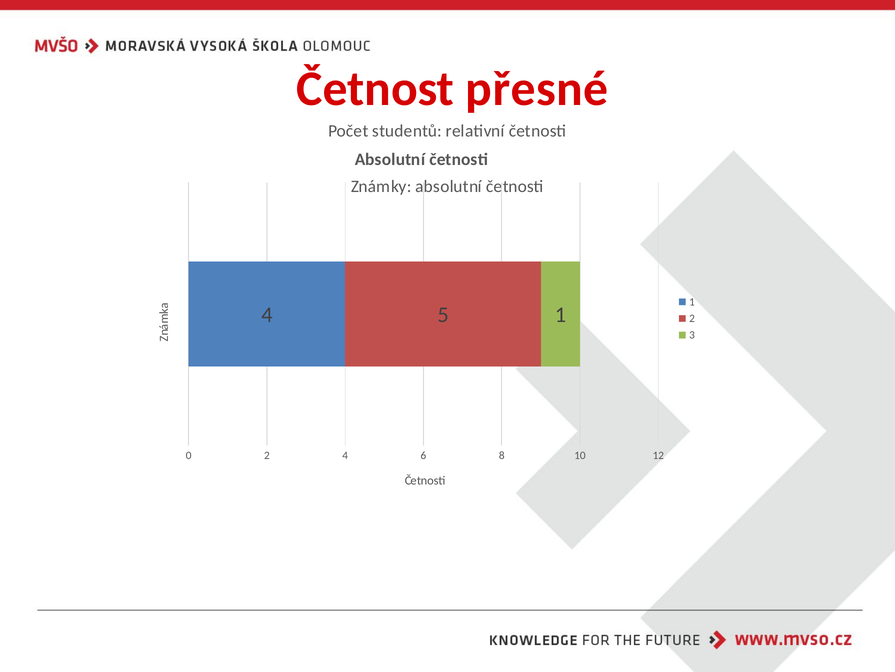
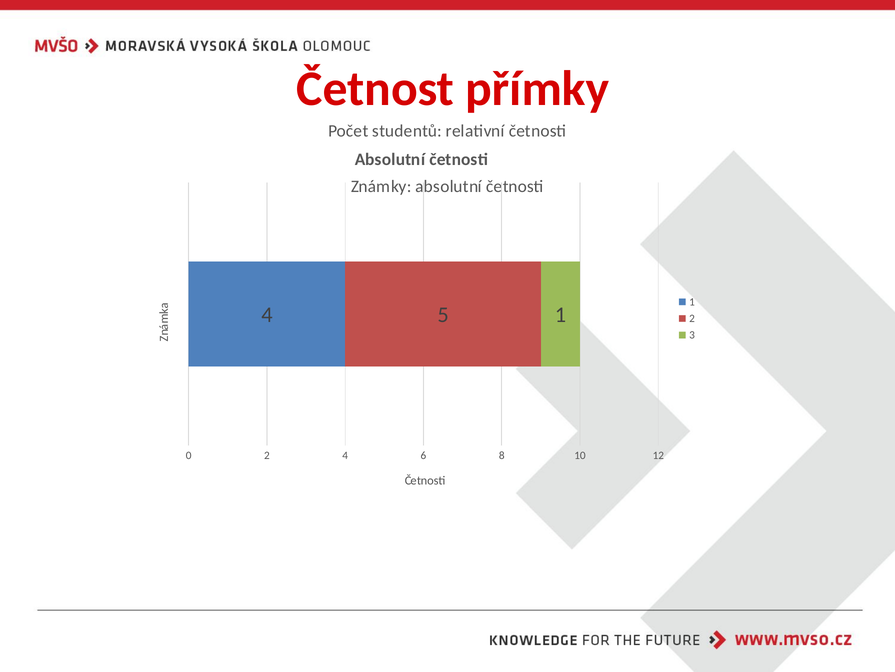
přesné: přesné -> přímky
